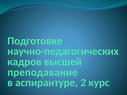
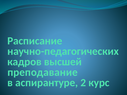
Подготовке: Подготовке -> Расписание
